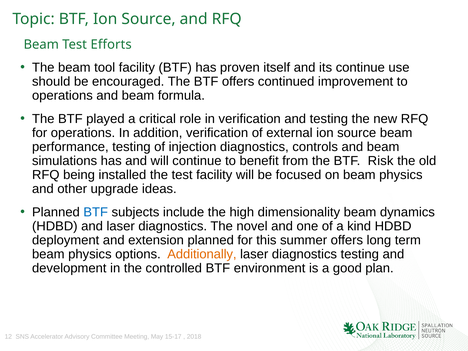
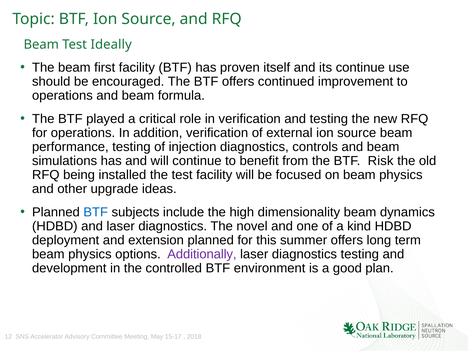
Efforts: Efforts -> Ideally
tool: tool -> first
Additionally colour: orange -> purple
